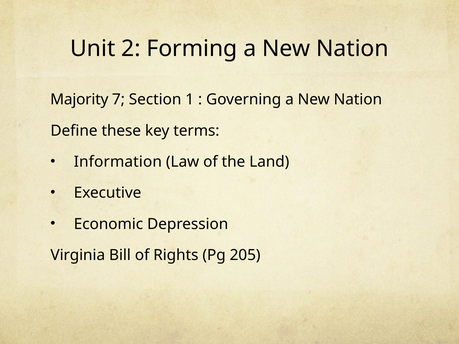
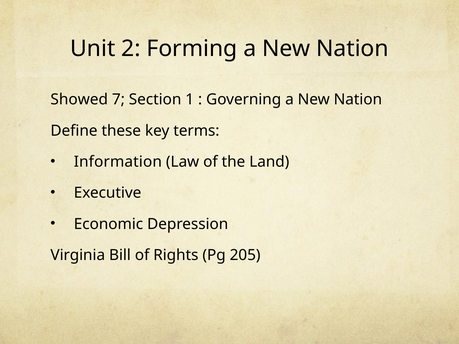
Majority: Majority -> Showed
